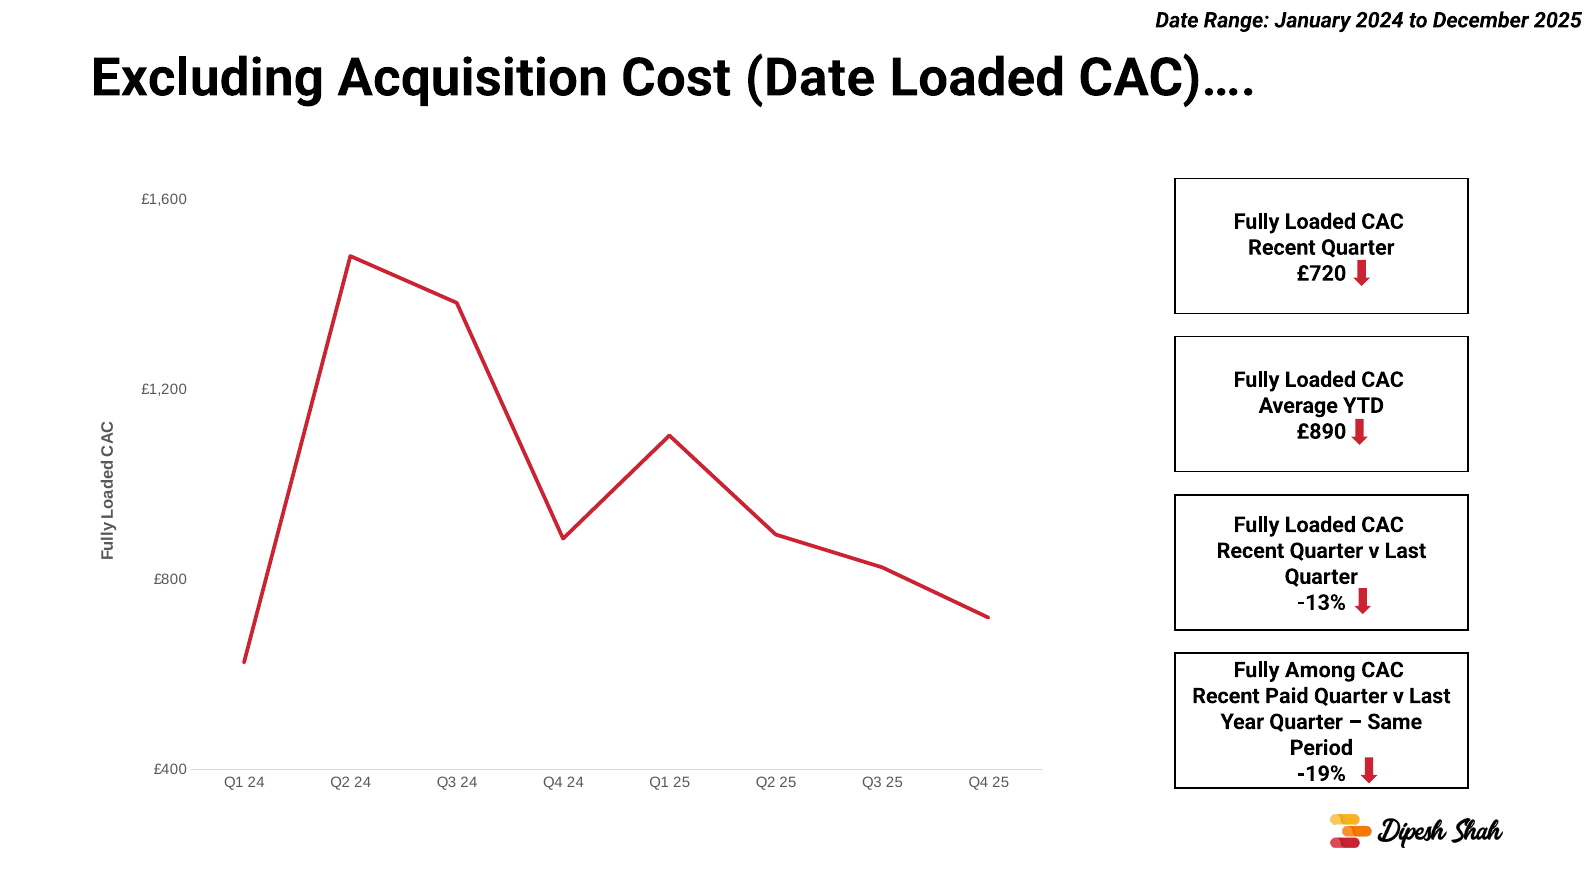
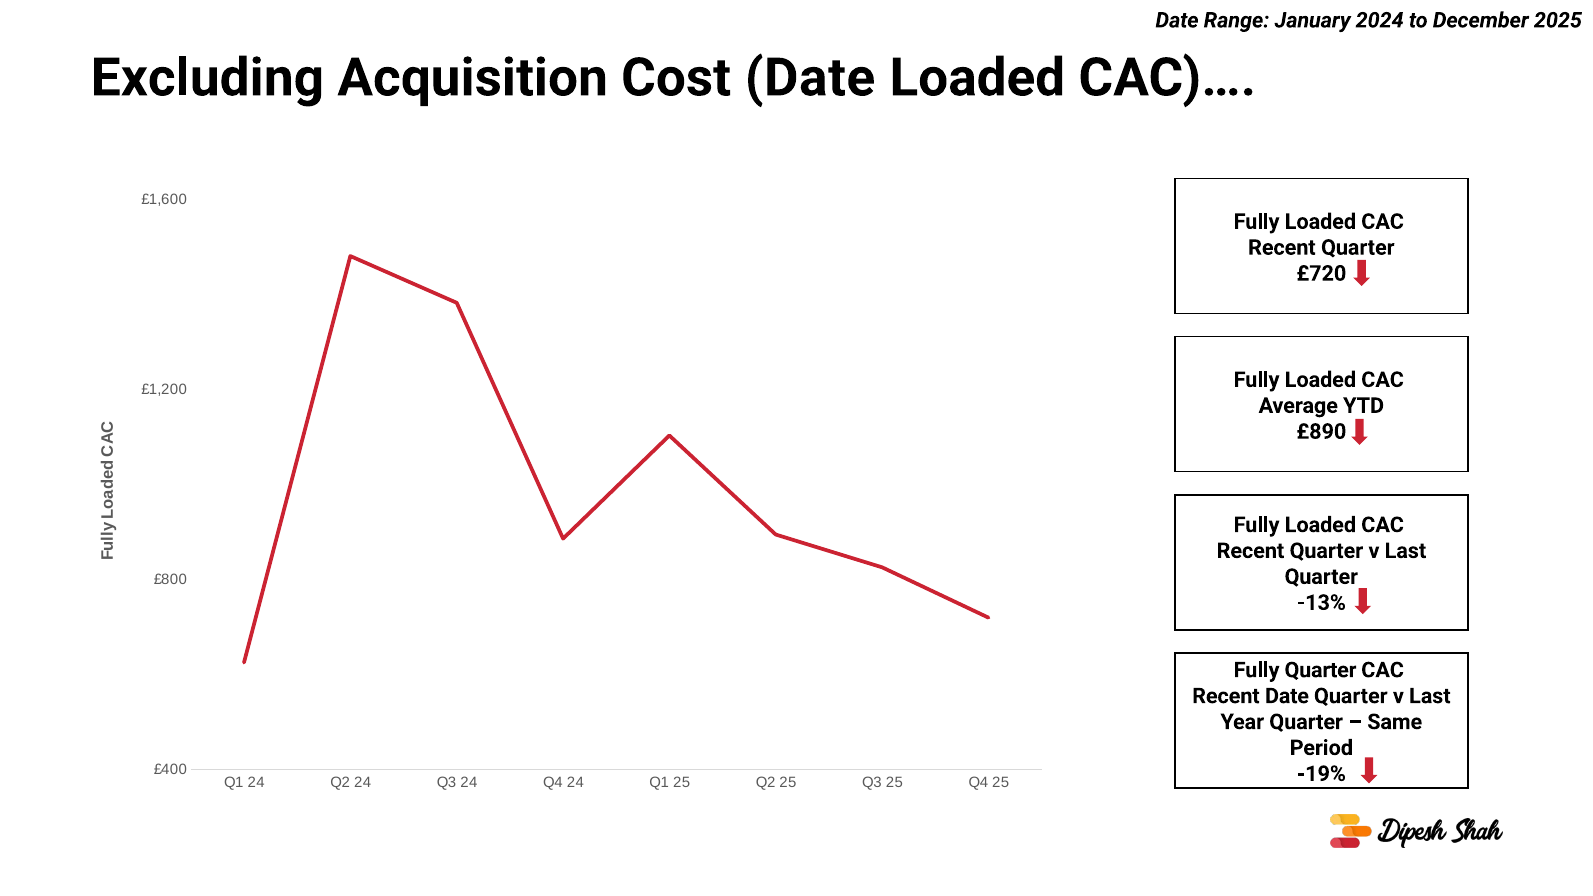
Fully Among: Among -> Quarter
Recent Paid: Paid -> Date
